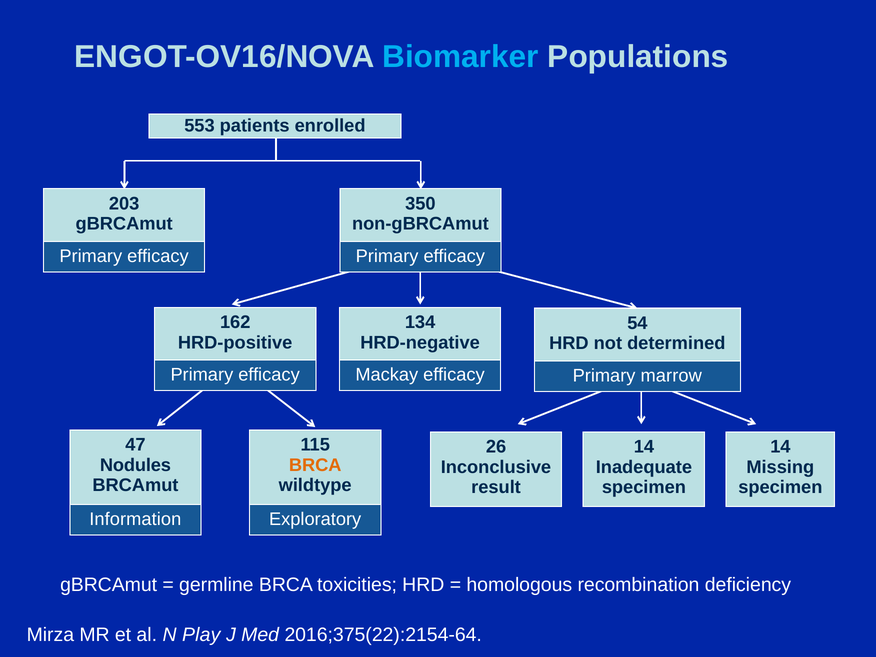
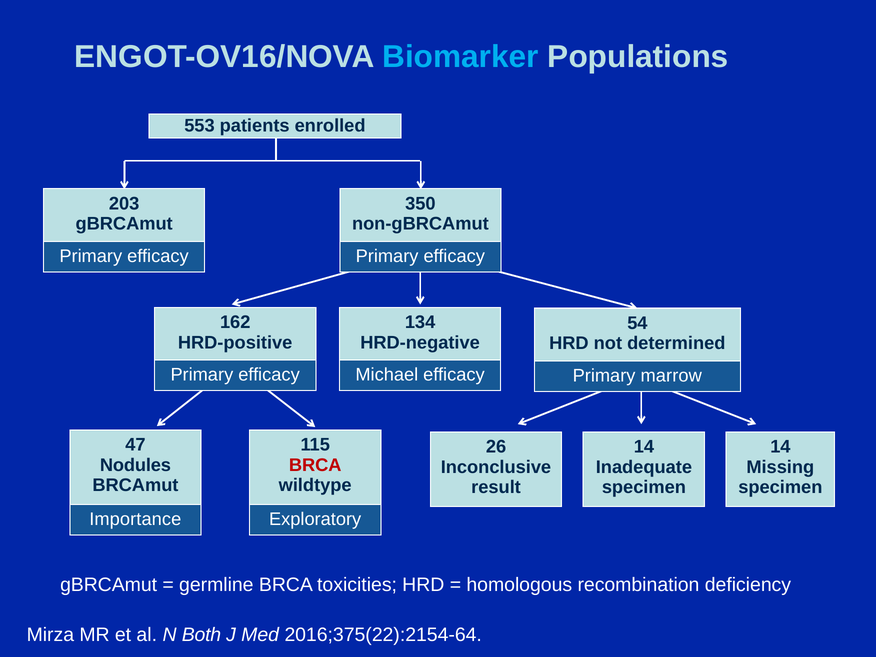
Mackay: Mackay -> Michael
BRCA at (315, 465) colour: orange -> red
Information: Information -> Importance
Play: Play -> Both
